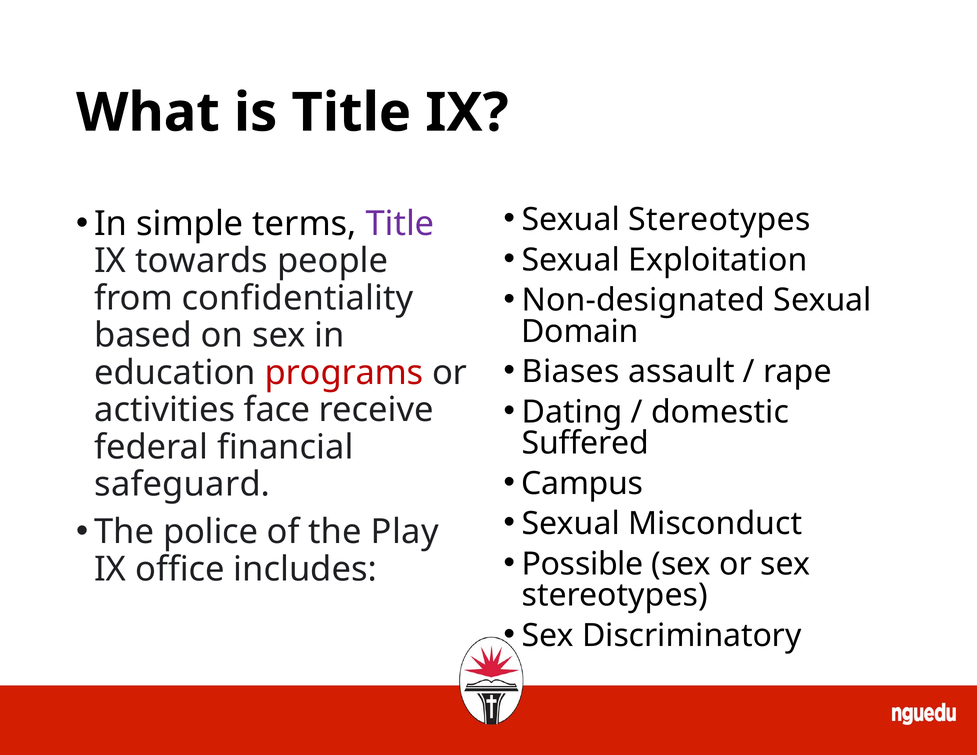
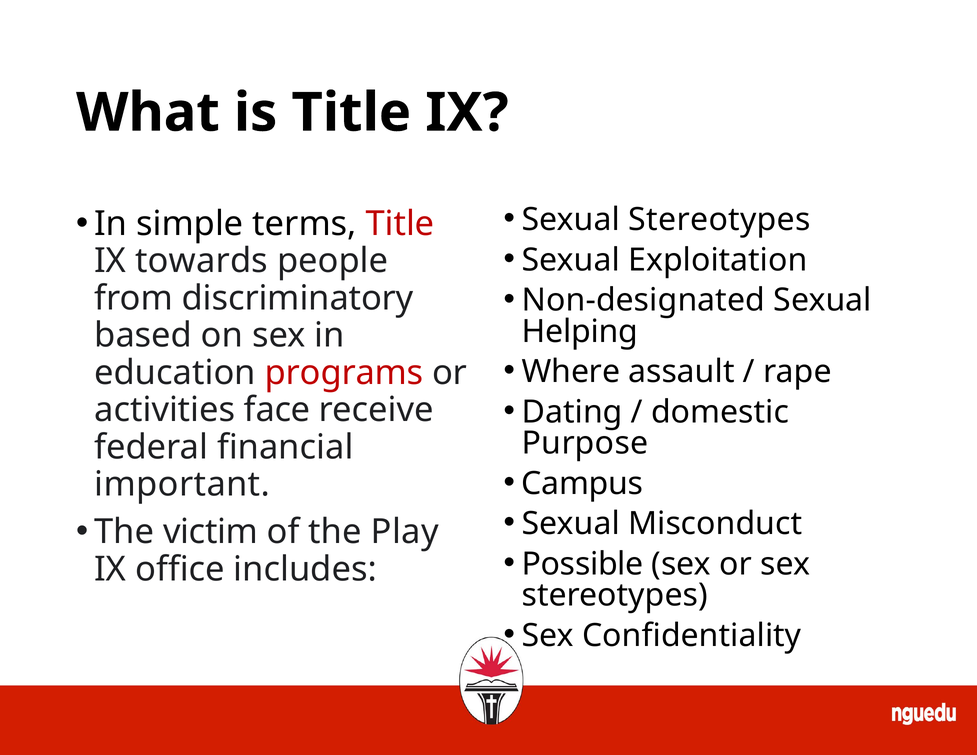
Title at (400, 224) colour: purple -> red
confidentiality: confidentiality -> discriminatory
Domain: Domain -> Helping
Biases: Biases -> Where
Suffered: Suffered -> Purpose
safeguard: safeguard -> important
police: police -> victim
Discriminatory: Discriminatory -> Confidentiality
